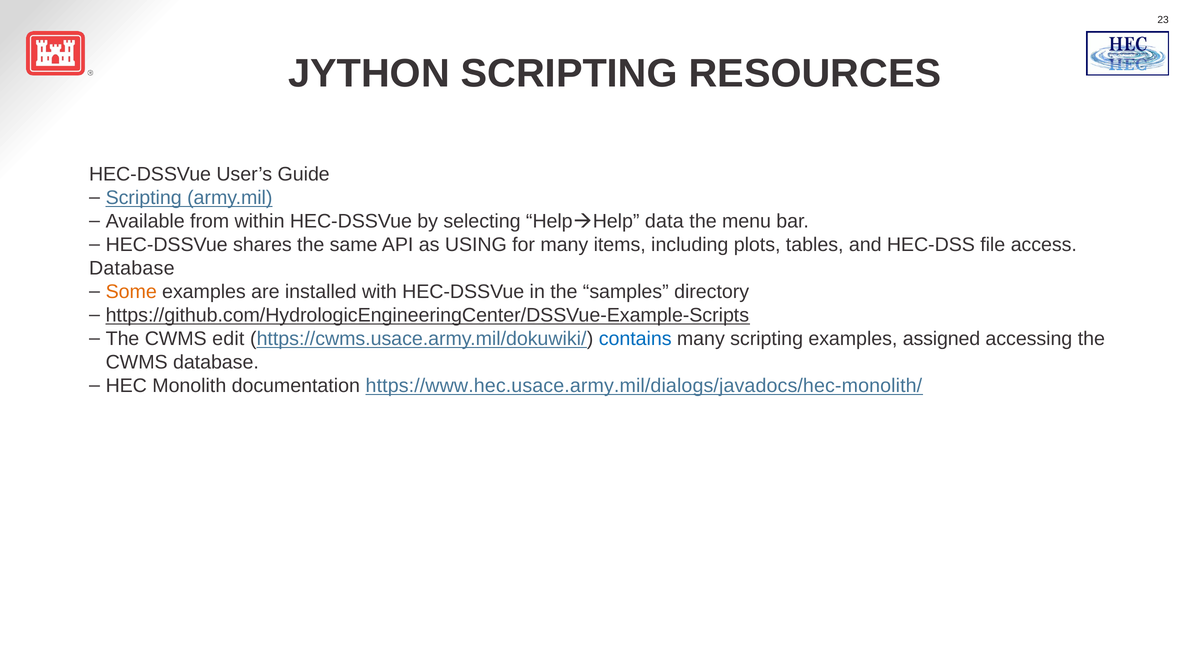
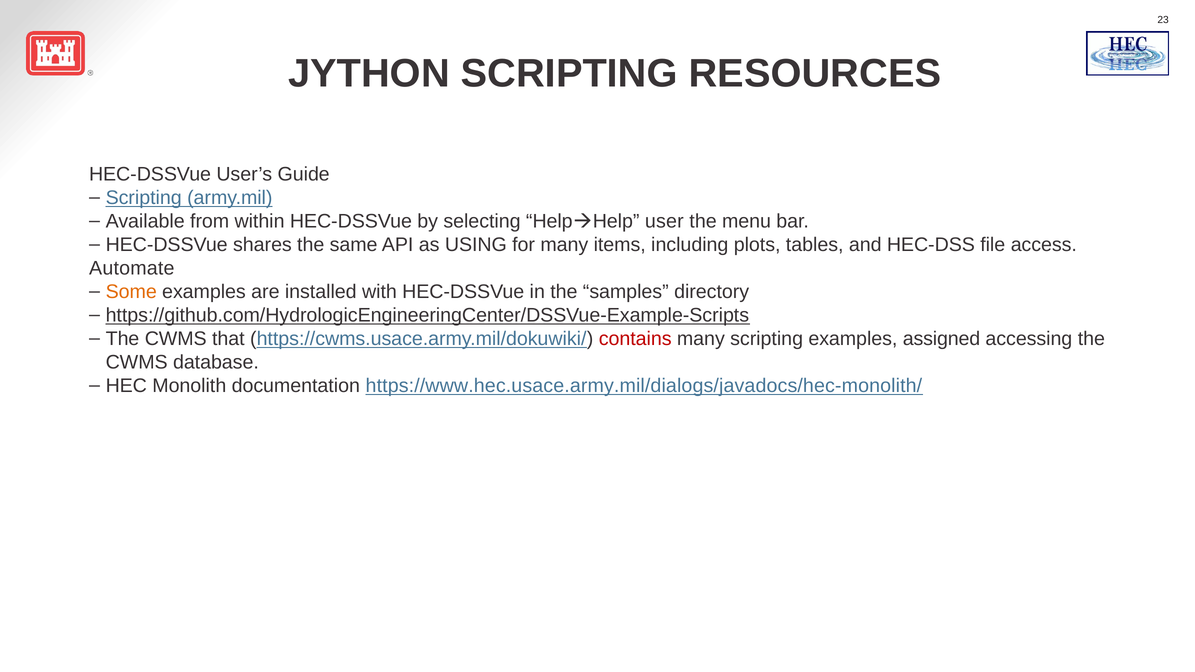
data: data -> user
Database at (132, 268): Database -> Automate
edit: edit -> that
contains colour: blue -> red
